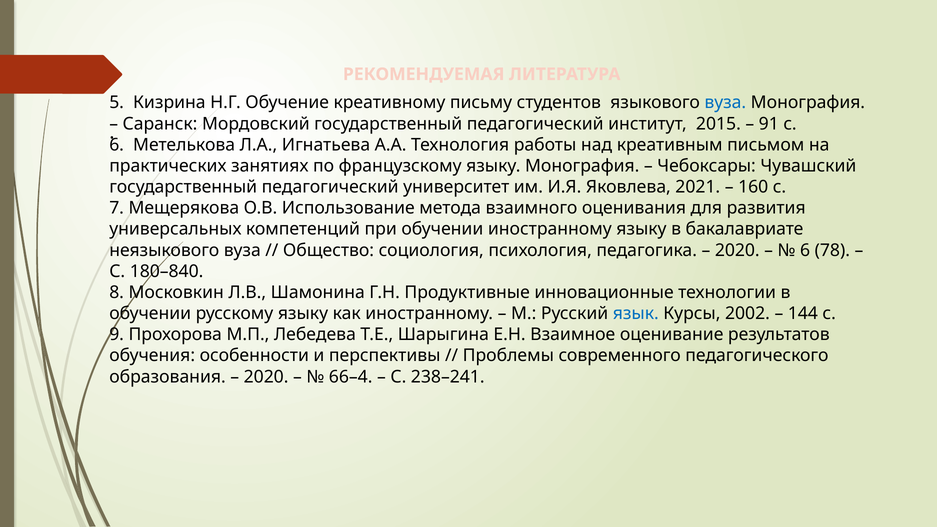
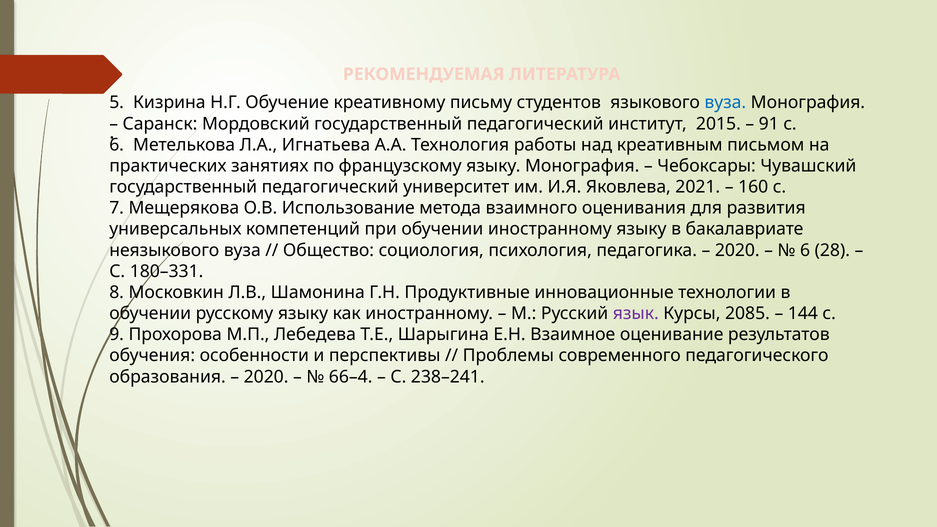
78: 78 -> 28
180–840: 180–840 -> 180–331
язык colour: blue -> purple
2002: 2002 -> 2085
